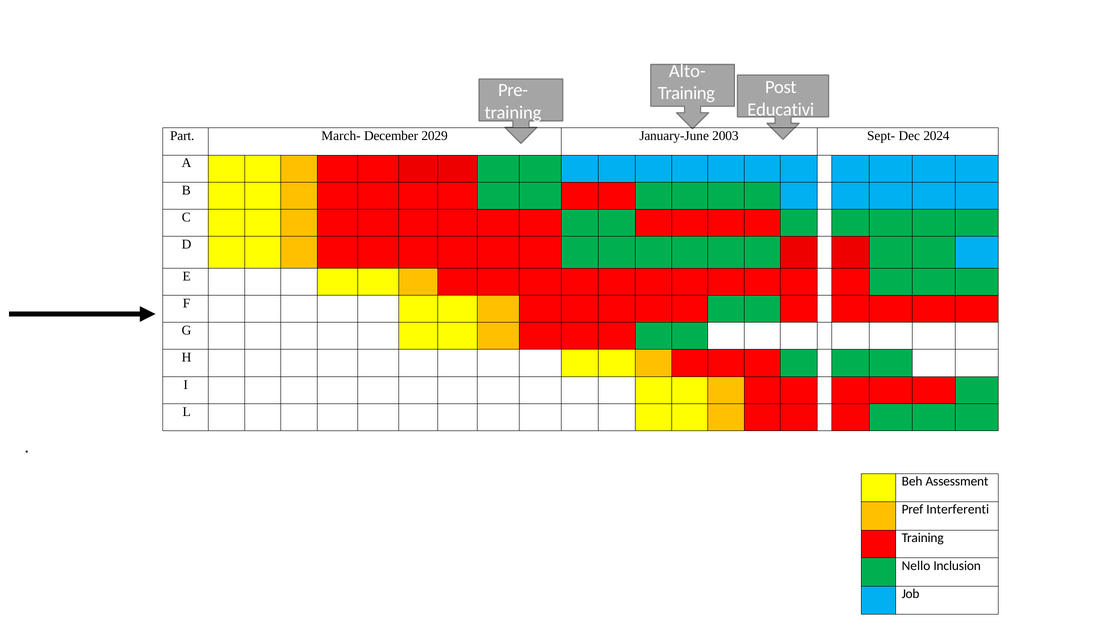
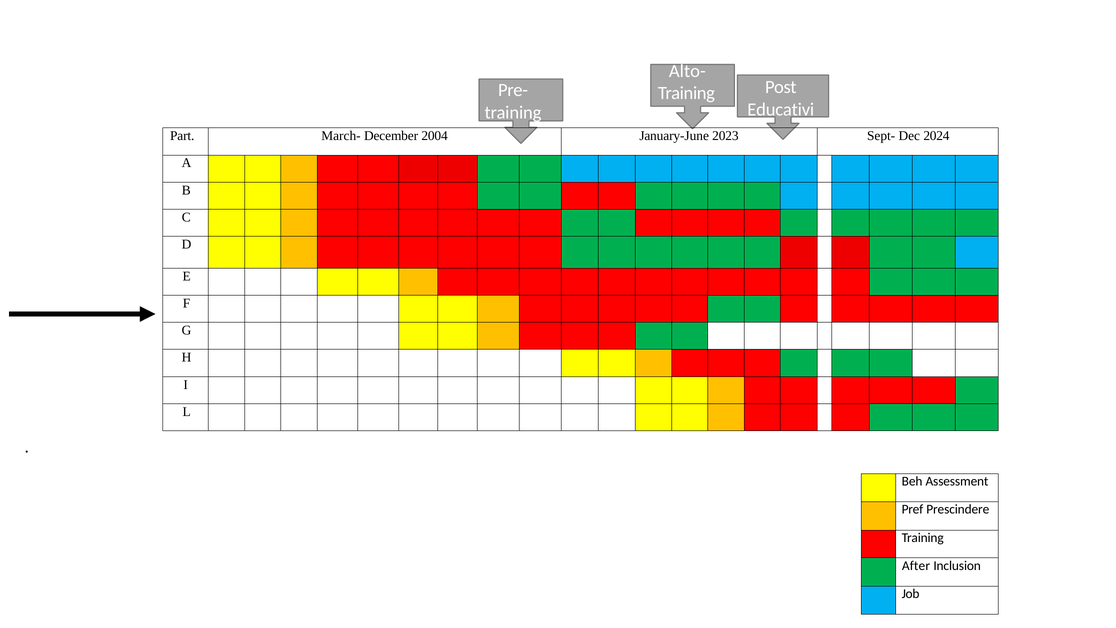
2029: 2029 -> 2004
2003: 2003 -> 2023
Interferenti: Interferenti -> Prescindere
Nello: Nello -> After
